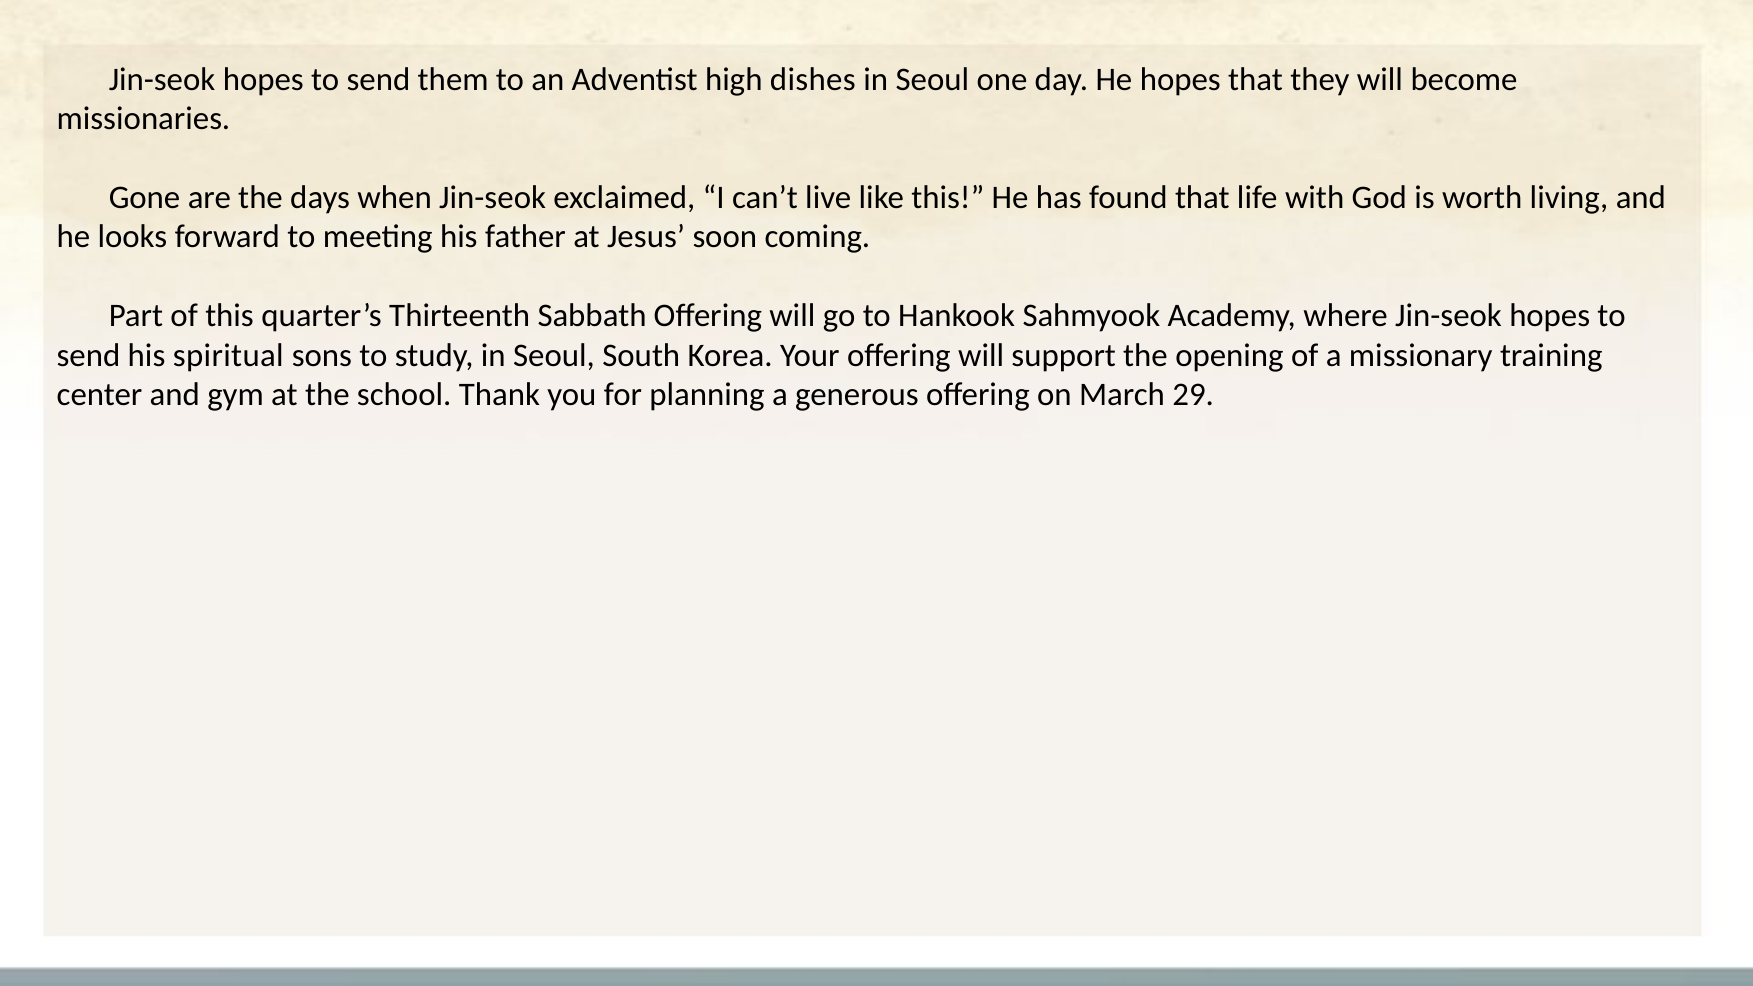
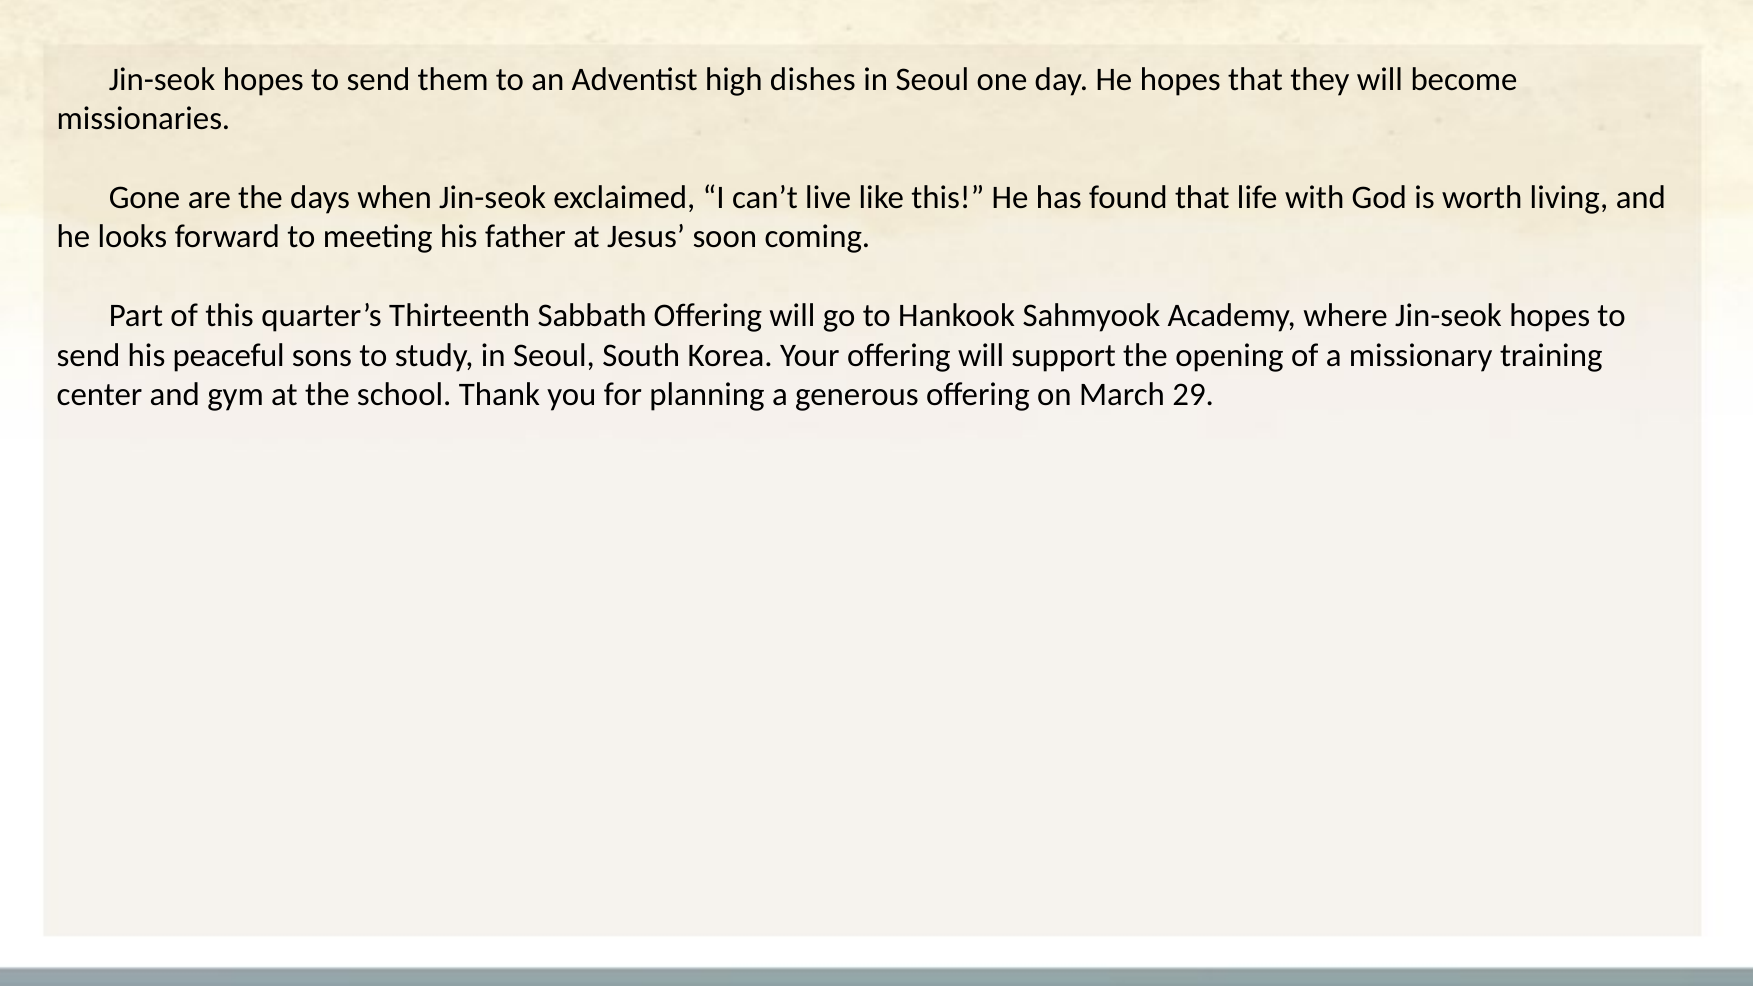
spiritual: spiritual -> peaceful
